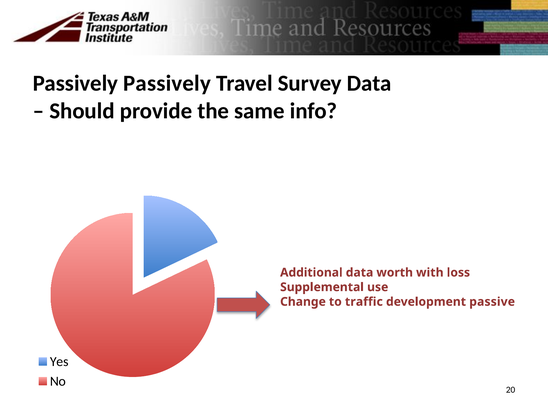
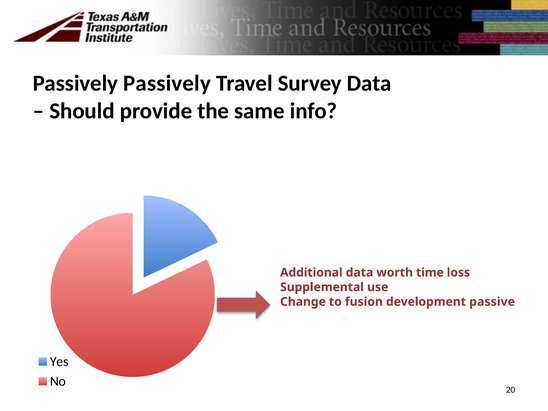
with: with -> time
traffic: traffic -> fusion
